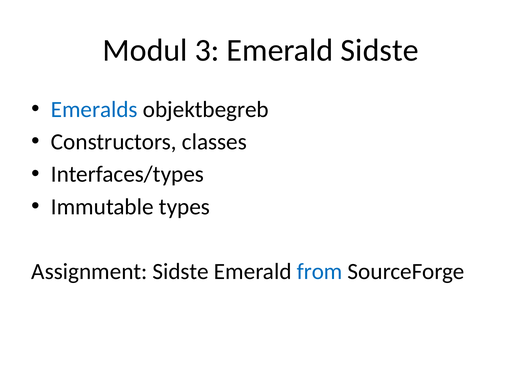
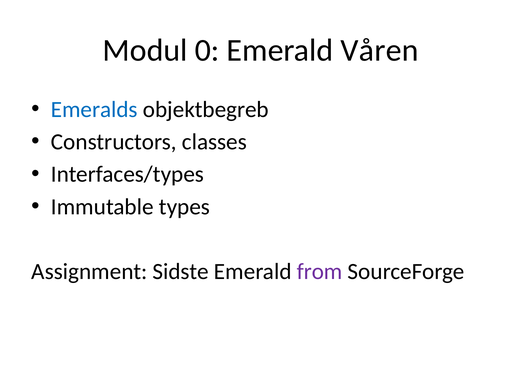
3: 3 -> 0
Emerald Sidste: Sidste -> Våren
from colour: blue -> purple
